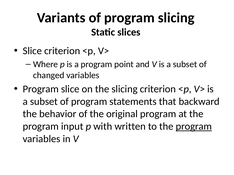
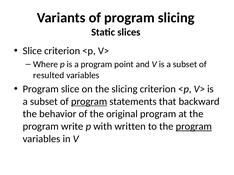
changed: changed -> resulted
program at (89, 102) underline: none -> present
input: input -> write
